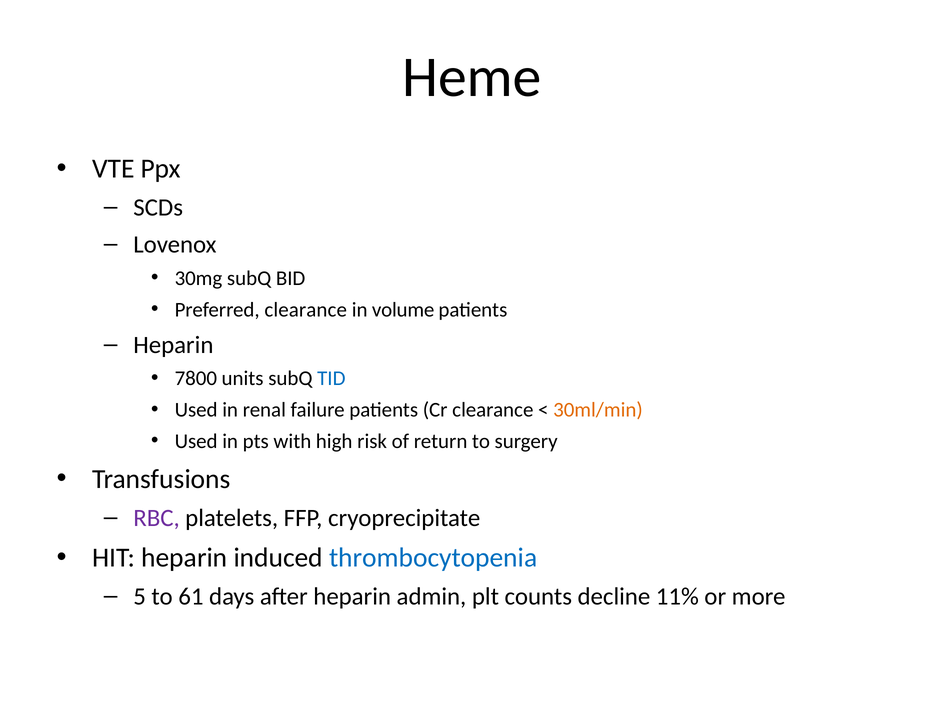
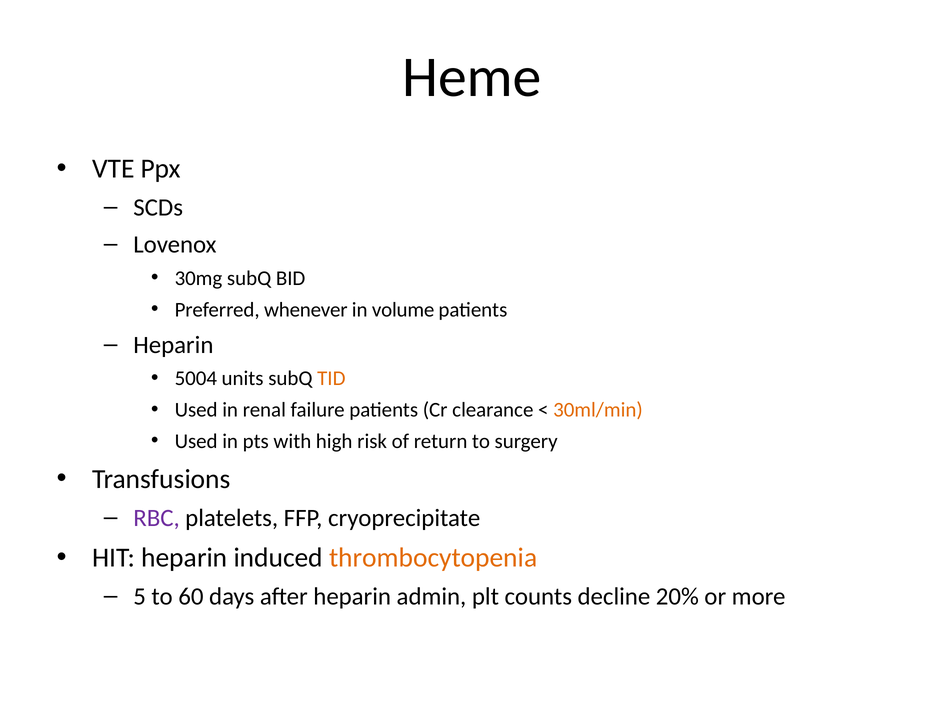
Preferred clearance: clearance -> whenever
7800: 7800 -> 5004
TID colour: blue -> orange
thrombocytopenia colour: blue -> orange
61: 61 -> 60
11%: 11% -> 20%
